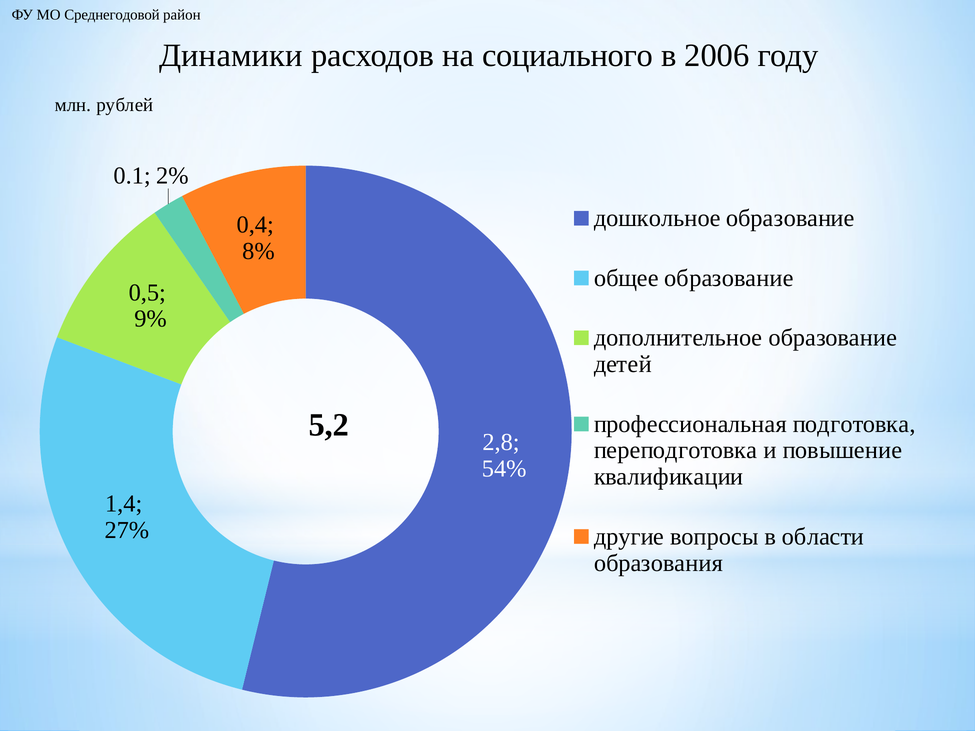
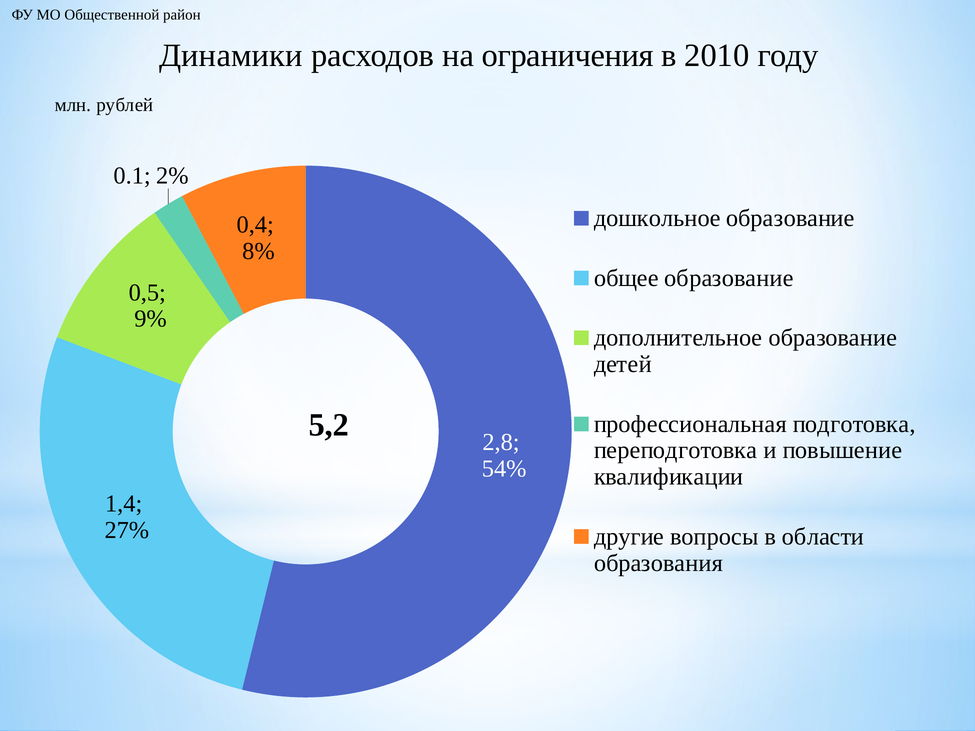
Среднегодовой: Среднегодовой -> Общественной
социального: социального -> ограничения
2006: 2006 -> 2010
